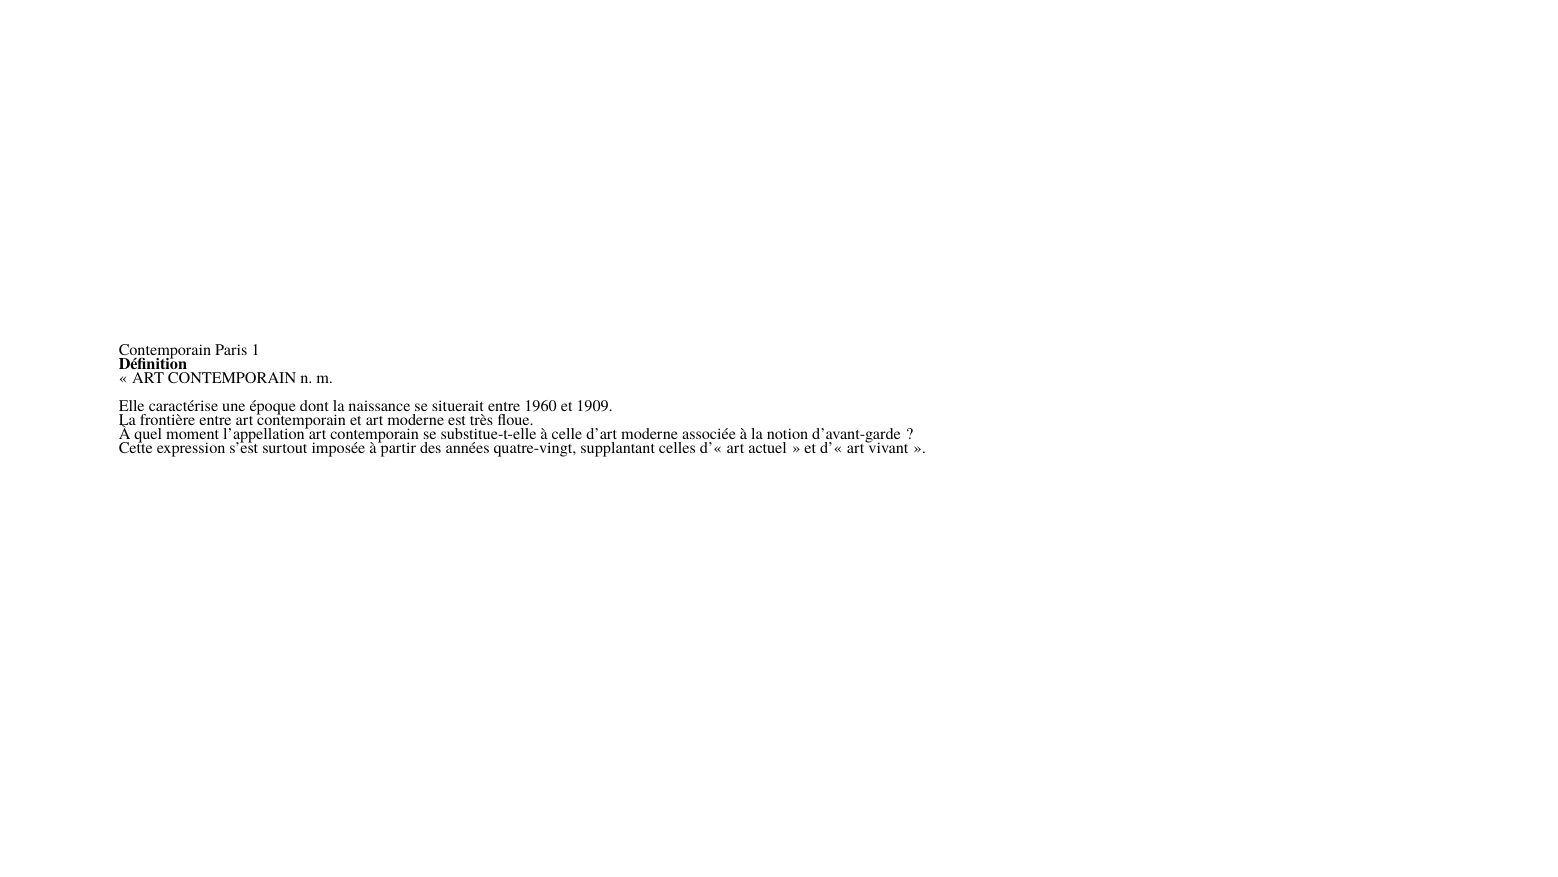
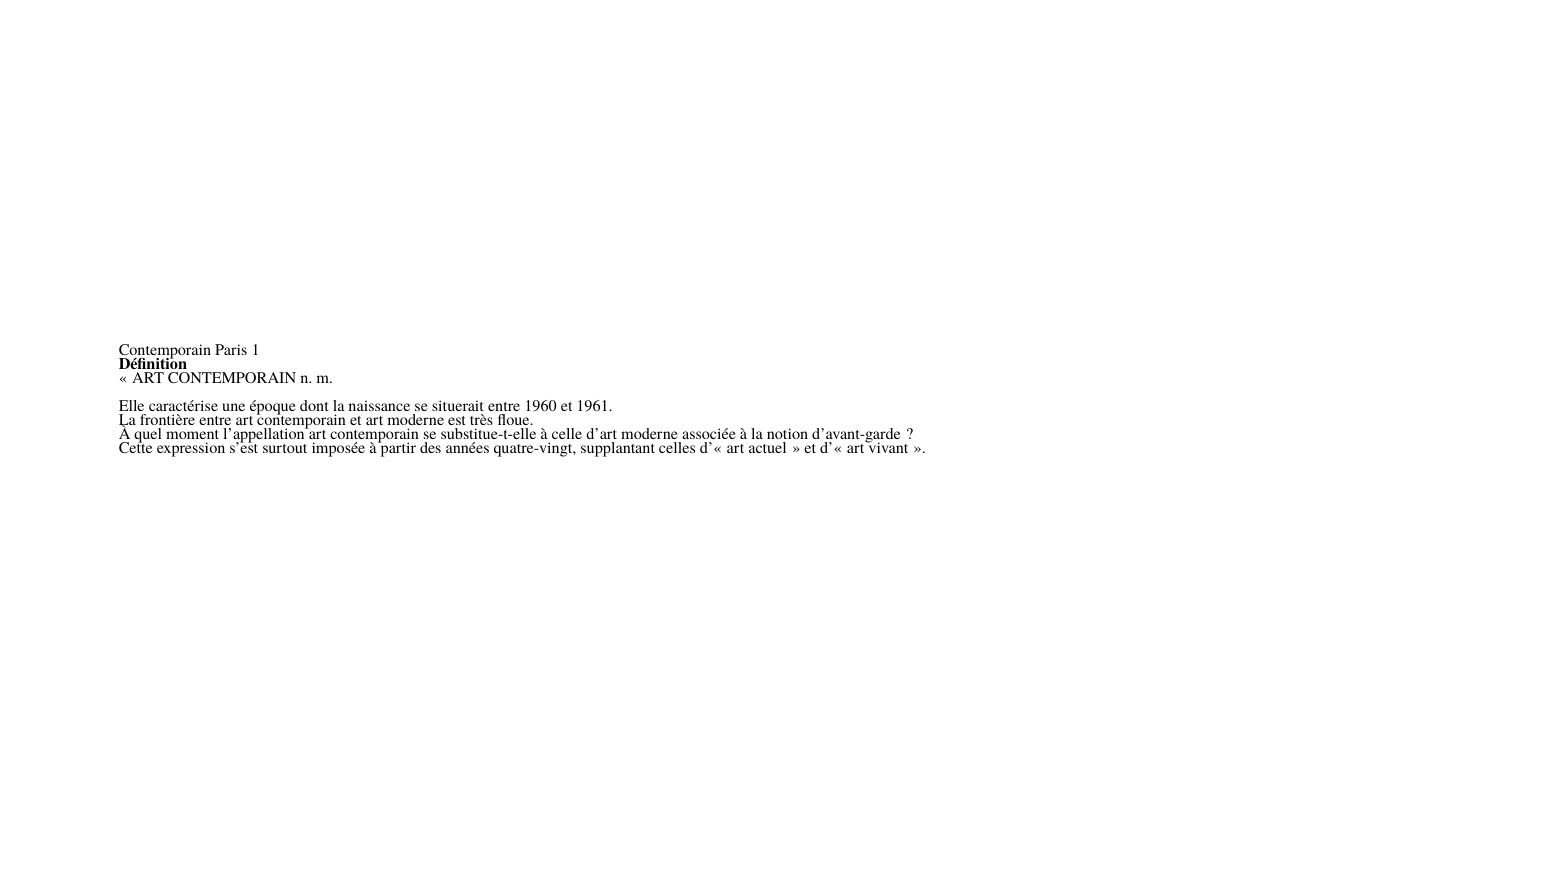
1909: 1909 -> 1961
